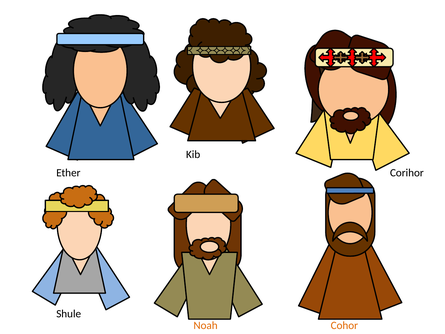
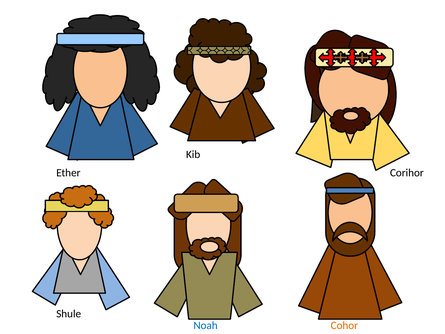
Noah colour: orange -> blue
